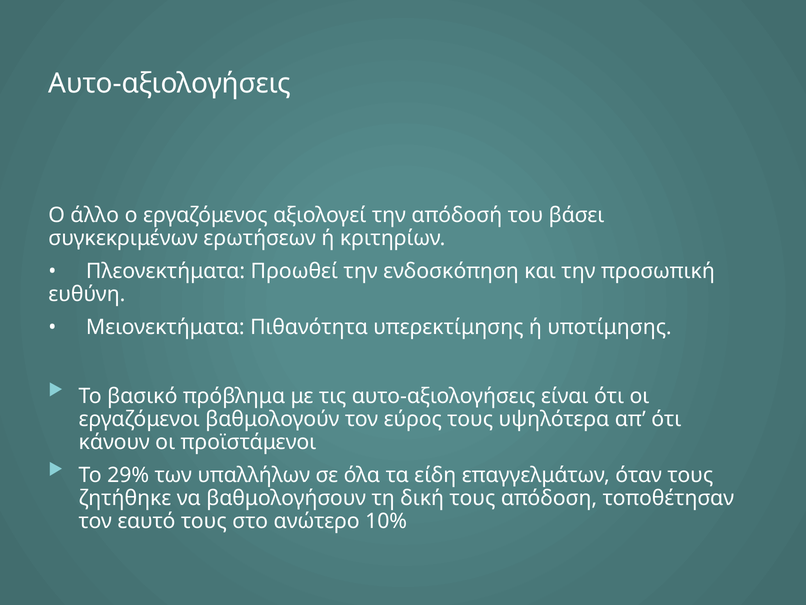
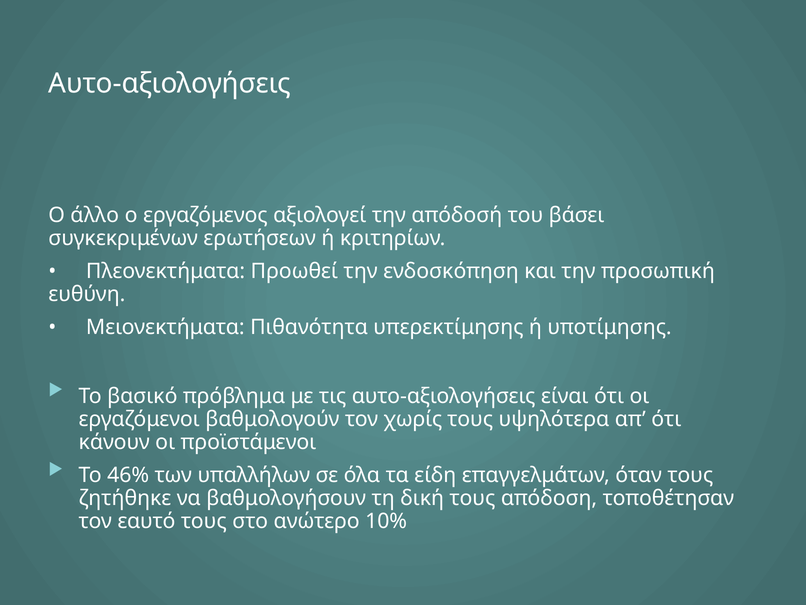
εύρος: εύρος -> χωρίς
29%: 29% -> 46%
